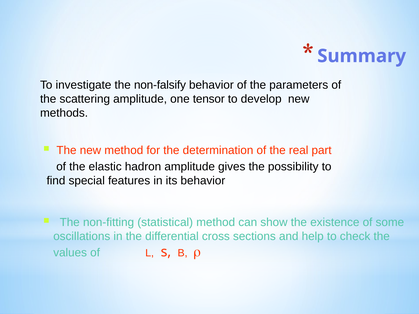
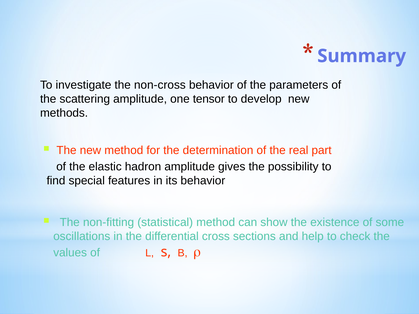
non-falsify: non-falsify -> non-cross
